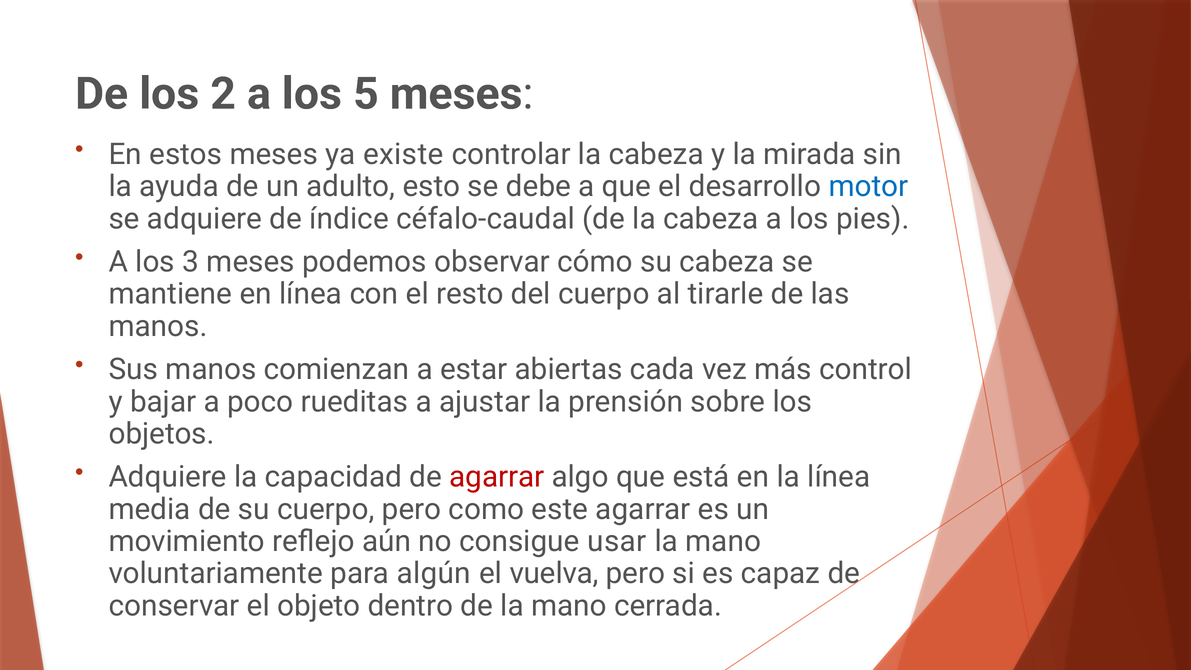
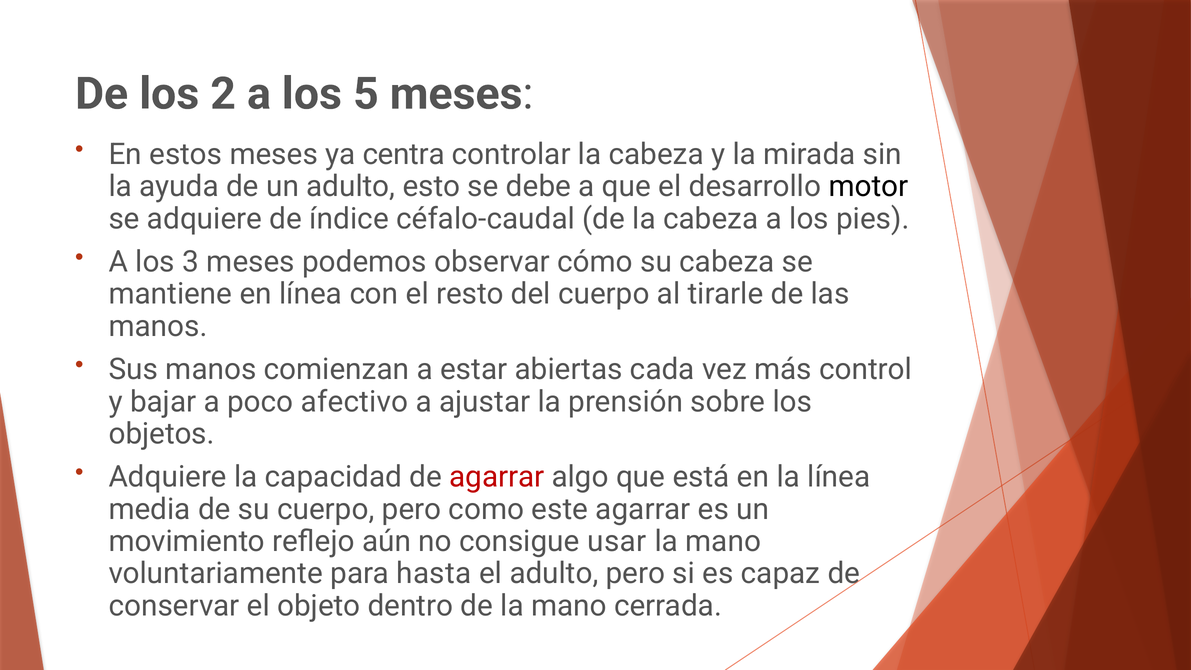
existe: existe -> centra
motor colour: blue -> black
rueditas: rueditas -> afectivo
algún: algún -> hasta
el vuelva: vuelva -> adulto
